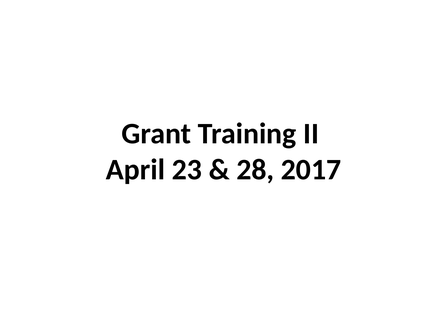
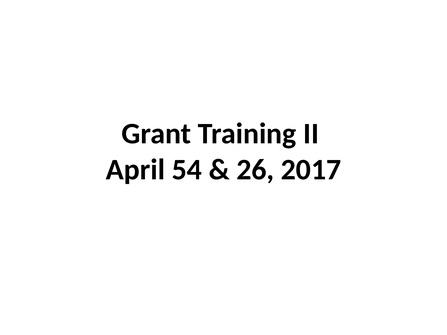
23: 23 -> 54
28: 28 -> 26
